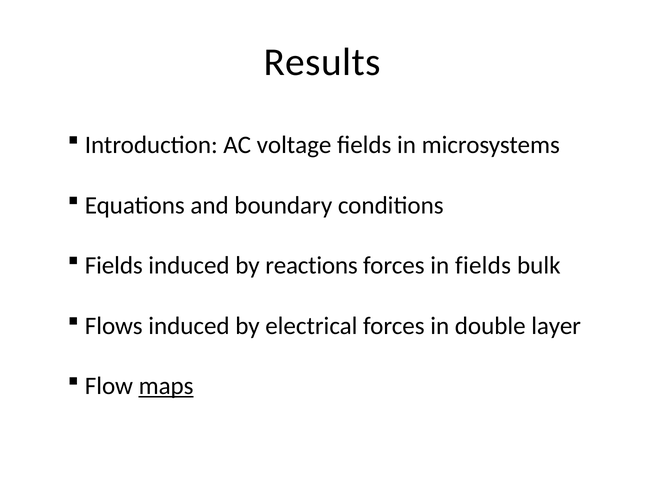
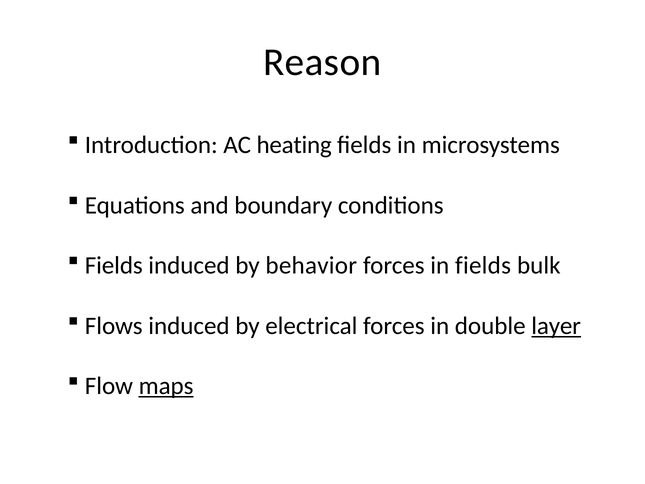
Results: Results -> Reason
voltage: voltage -> heating
reactions: reactions -> behavior
layer underline: none -> present
